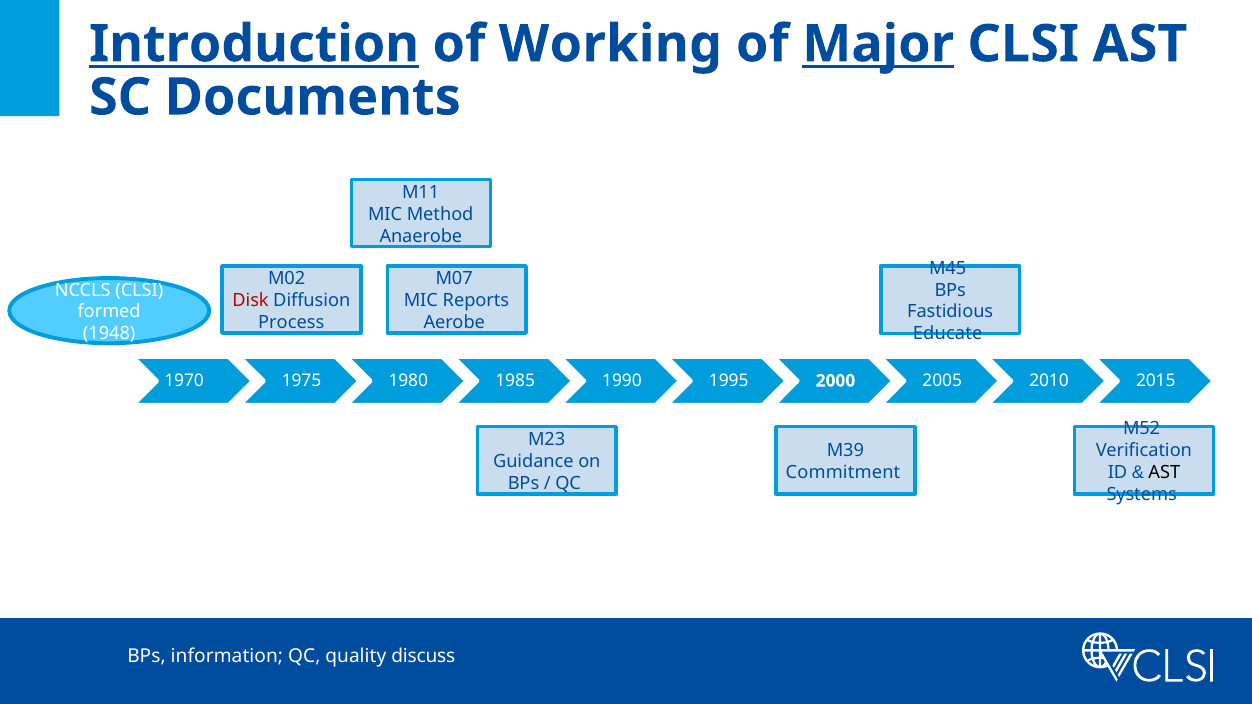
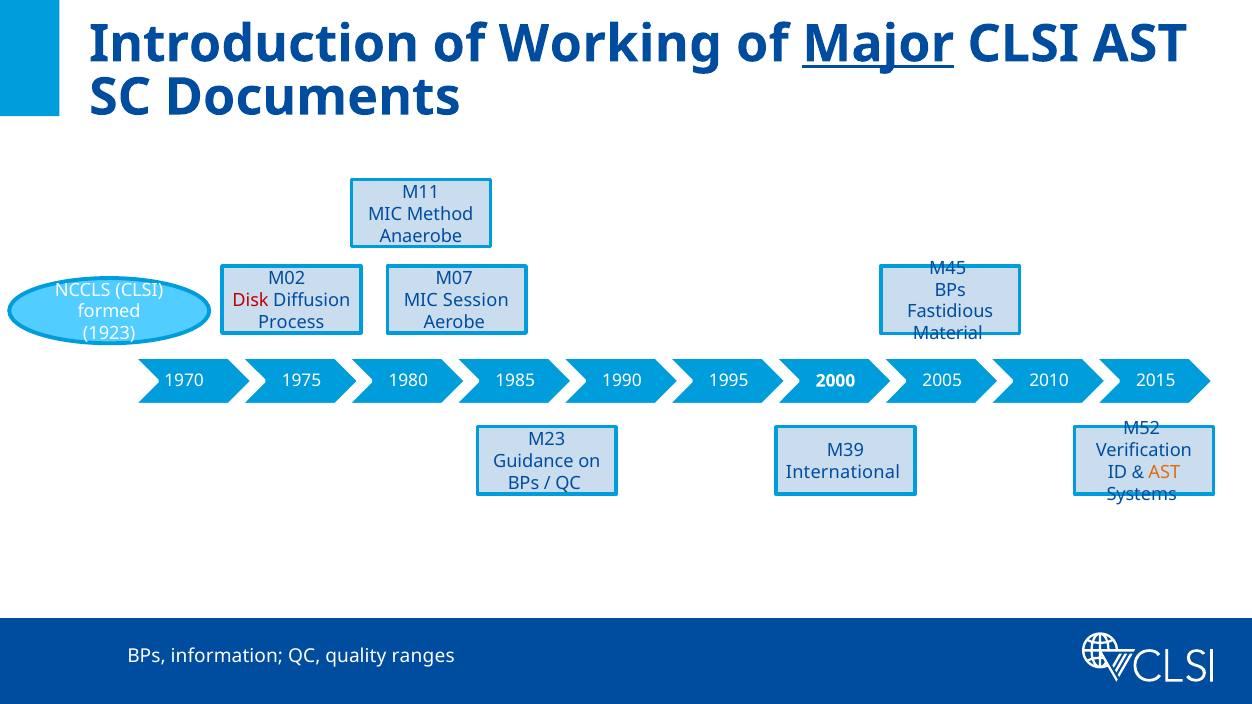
Introduction underline: present -> none
Reports: Reports -> Session
1948: 1948 -> 1923
Educate: Educate -> Material
Commitment: Commitment -> International
AST at (1164, 473) colour: black -> orange
discuss: discuss -> ranges
